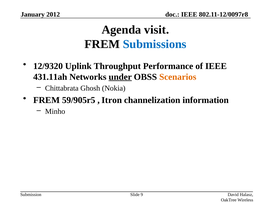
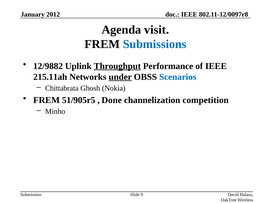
12/9320: 12/9320 -> 12/9882
Throughput underline: none -> present
431.11ah: 431.11ah -> 215.11ah
Scenarios colour: orange -> blue
59/905r5: 59/905r5 -> 51/905r5
Itron: Itron -> Done
information: information -> competition
